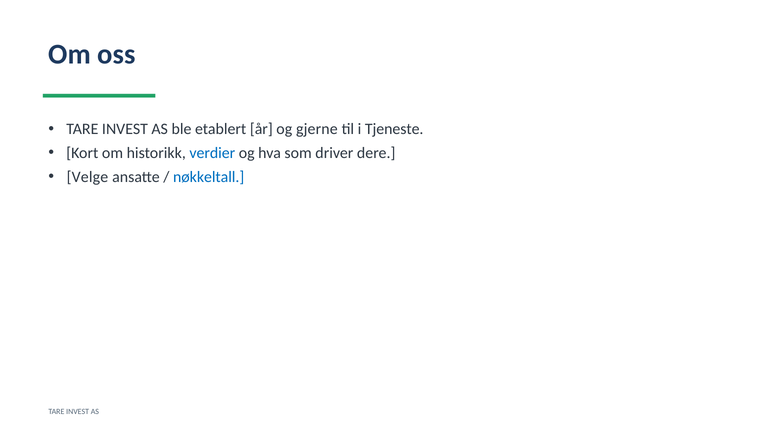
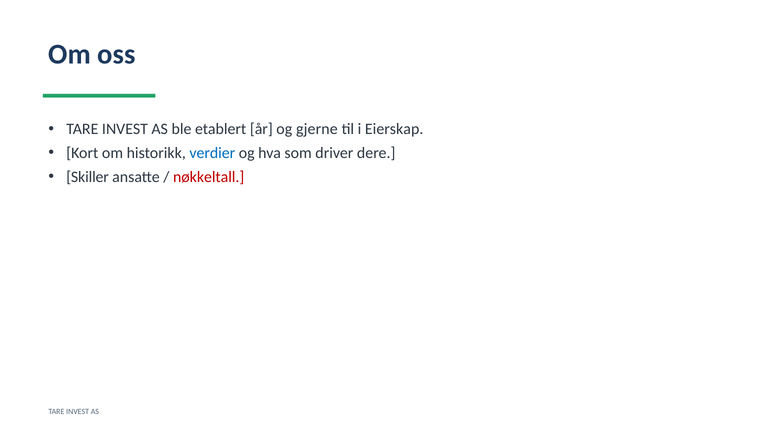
Tjeneste: Tjeneste -> Eierskap
Velge: Velge -> Skiller
nøkkeltall colour: blue -> red
